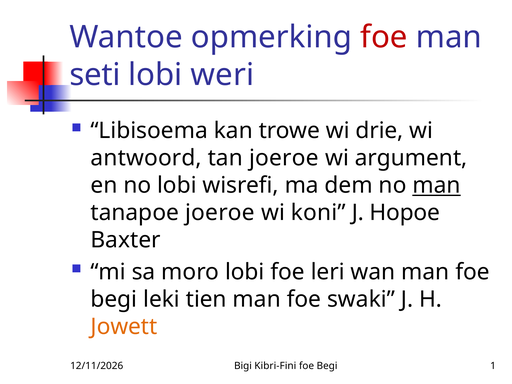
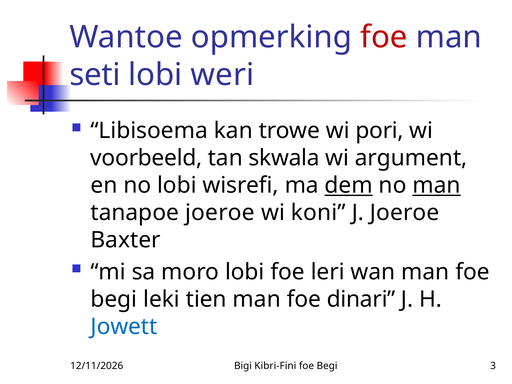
drie: drie -> pori
antwoord: antwoord -> voorbeeld
tan joeroe: joeroe -> skwala
dem underline: none -> present
J Hopoe: Hopoe -> Joeroe
swaki: swaki -> dinari
Jowett colour: orange -> blue
1: 1 -> 3
